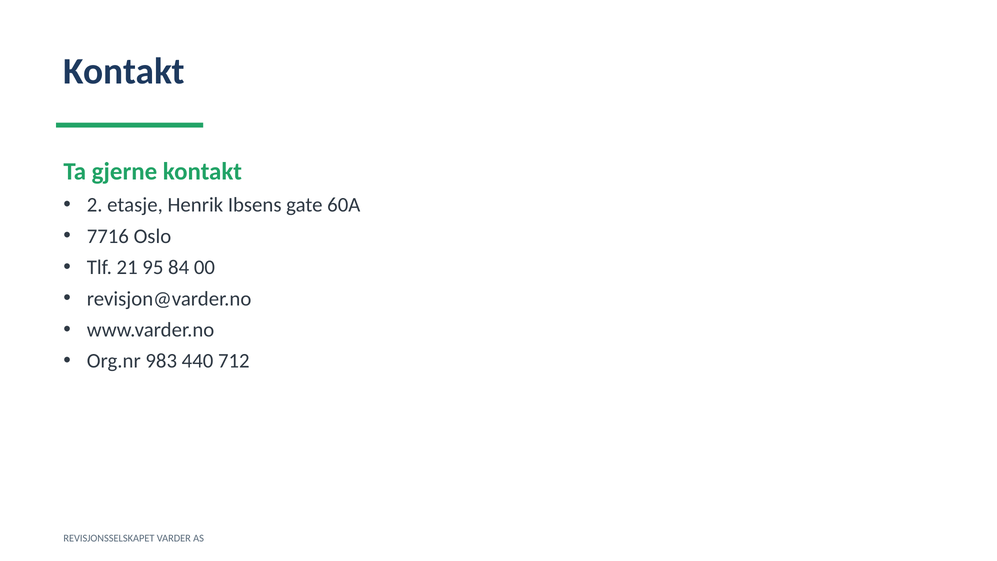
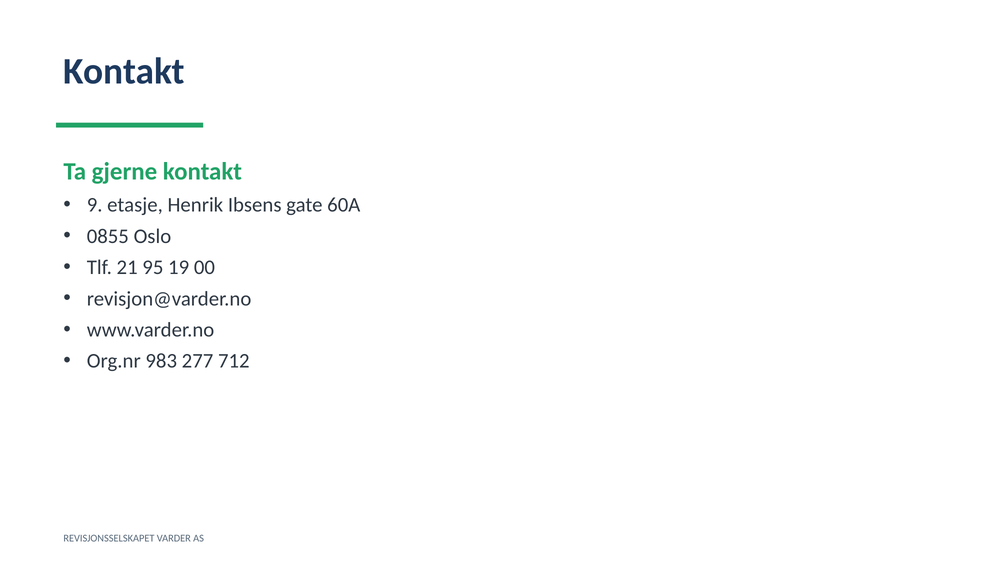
2: 2 -> 9
7716: 7716 -> 0855
84: 84 -> 19
440: 440 -> 277
